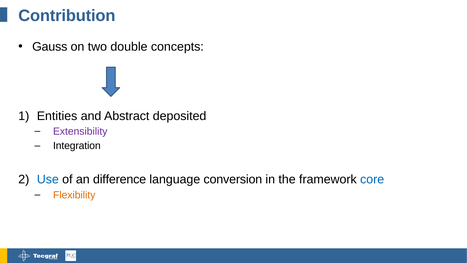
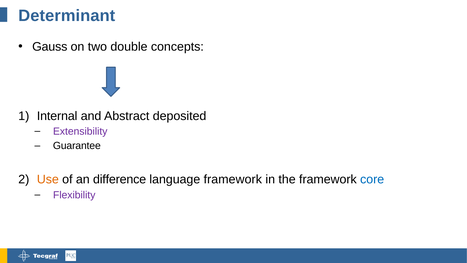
Contribution: Contribution -> Determinant
Entities: Entities -> Internal
Integration: Integration -> Guarantee
Use colour: blue -> orange
language conversion: conversion -> framework
Flexibility colour: orange -> purple
